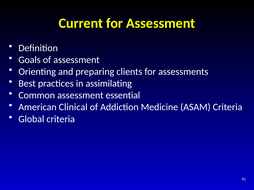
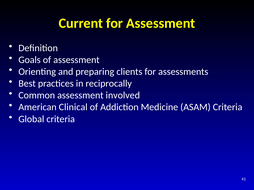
assimilating: assimilating -> reciprocally
essential: essential -> involved
